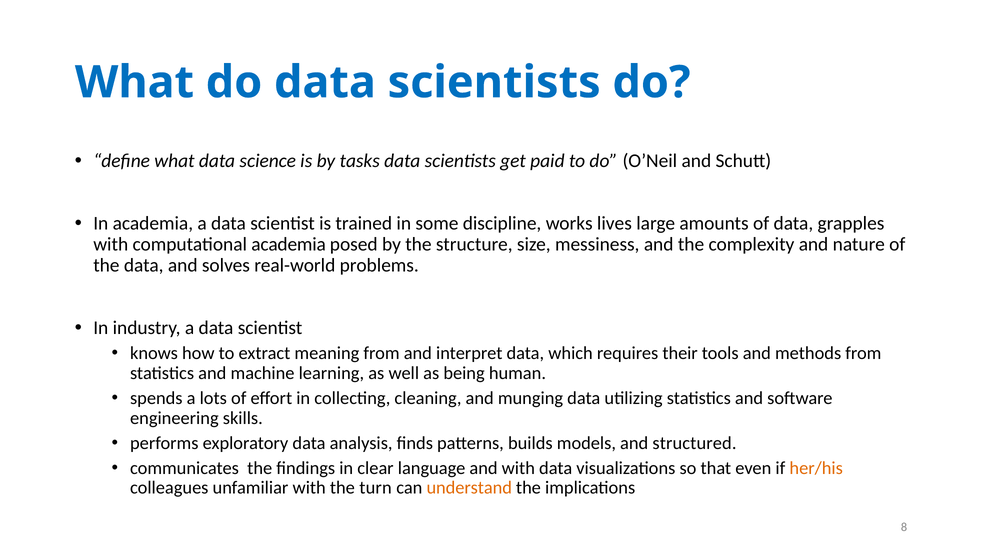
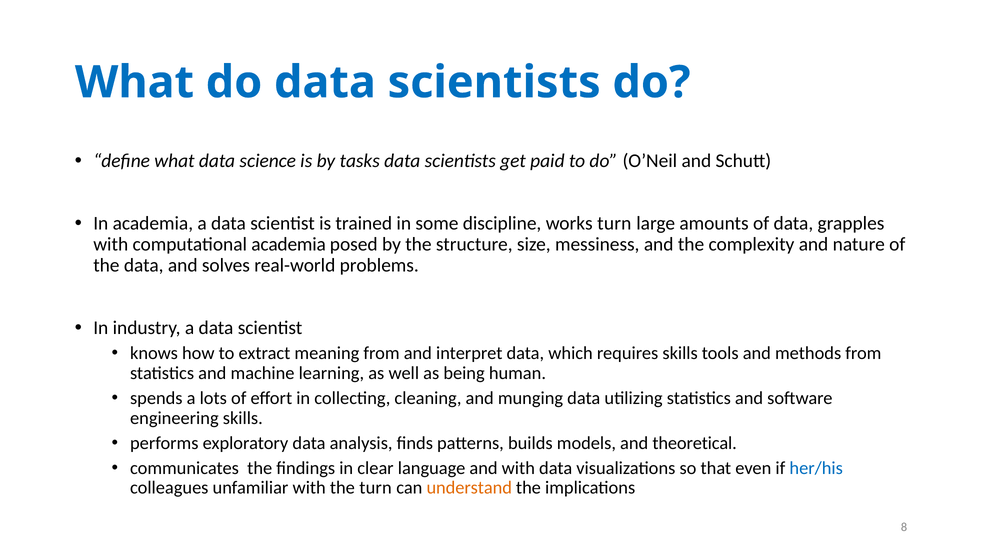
works lives: lives -> turn
requires their: their -> skills
structured: structured -> theoretical
her/his colour: orange -> blue
